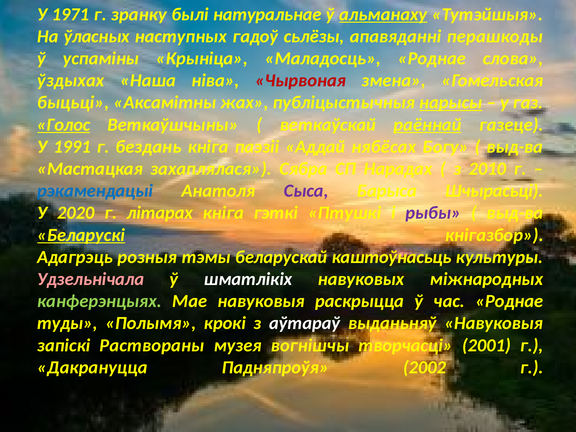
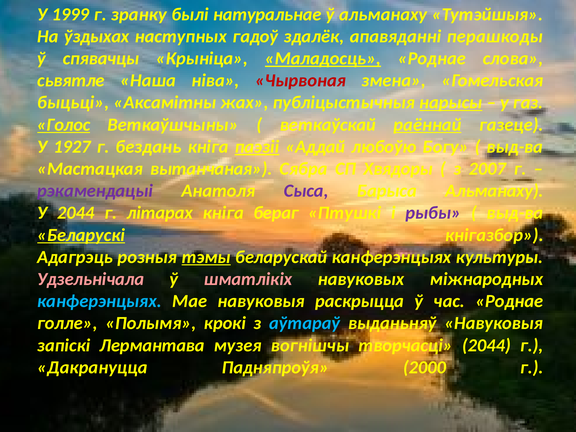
1971: 1971 -> 1999
альманаху at (383, 14) underline: present -> none
ўласных: ўласных -> ўздыхах
сьлёзы: сьлёзы -> здалёк
успаміны: успаміны -> спявачцы
Маладосць underline: none -> present
ўздыхах: ўздыхах -> сьвятле
1991: 1991 -> 1927
паэзіі underline: none -> present
нябёсах: нябёсах -> любоўю
захаплялася: захаплялася -> вытанчаная
Нарадах: Нарадах -> Хвядоры
2010: 2010 -> 2007
рэкамендацыі colour: blue -> purple
Барыса Шчырасьці: Шчырасьці -> Альманаху
У 2020: 2020 -> 2044
гэткі: гэткі -> бераг
тэмы underline: none -> present
беларускай каштоўнасьць: каштоўнасьць -> канферэнцыях
шматлікіх colour: white -> pink
канферэнцыях at (100, 301) colour: light green -> light blue
туды: туды -> голле
аўтараў colour: white -> light blue
Раствораны: Раствораны -> Лермантава
творчасці 2001: 2001 -> 2044
2002: 2002 -> 2000
